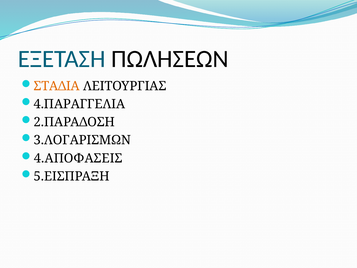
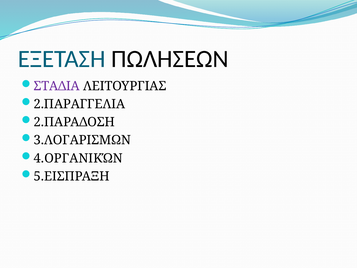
ΣΤΑΔΙΑ colour: orange -> purple
4.ΠΑΡΑΓΓΕΛΙΑ: 4.ΠΑΡΑΓΓΕΛΙΑ -> 2.ΠΑΡΑΓΓΕΛΙΑ
4.ΑΠΟΦΑΣΕΙΣ: 4.ΑΠΟΦΑΣΕΙΣ -> 4.ΟΡΓΑΝΙΚΏΝ
